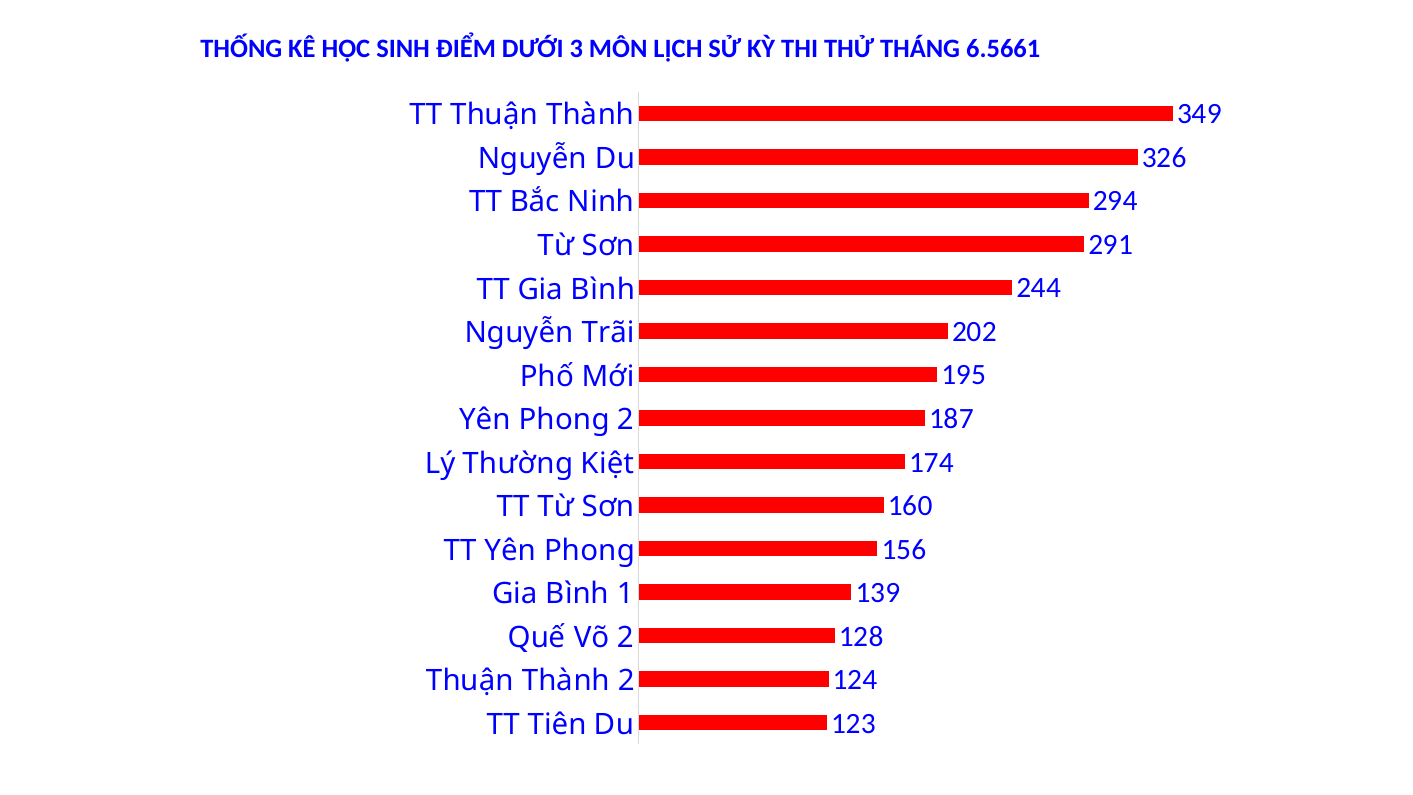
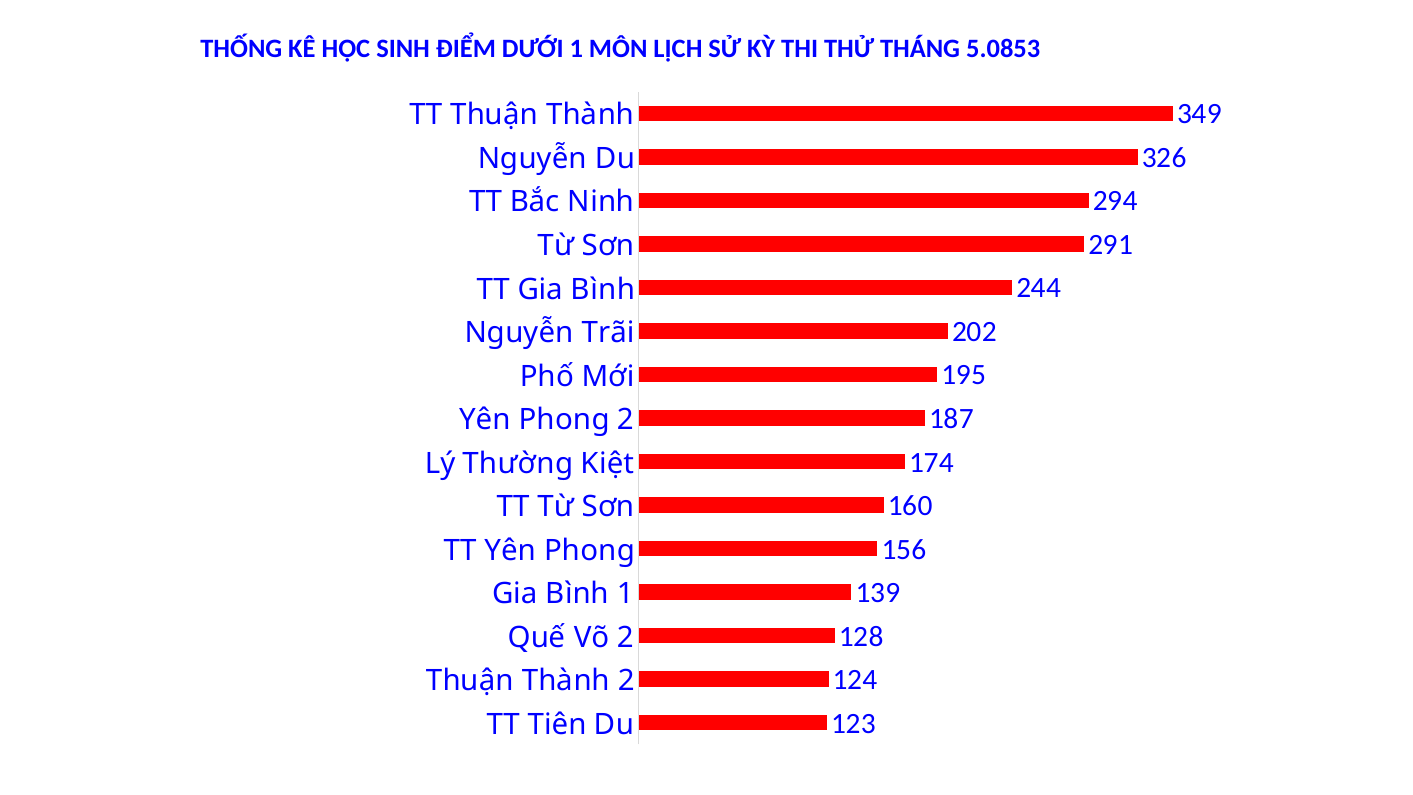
DƯỚI 3: 3 -> 1
6.5661: 6.5661 -> 5.0853
